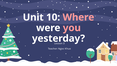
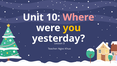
you colour: pink -> yellow
